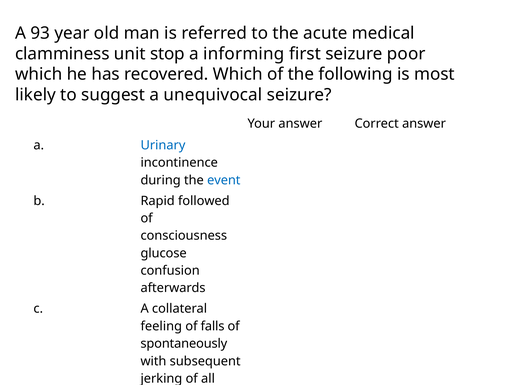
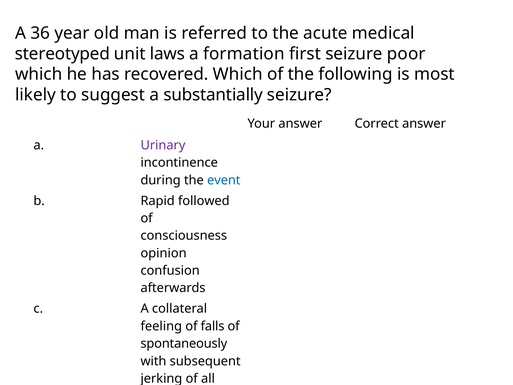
93: 93 -> 36
clamminess: clamminess -> stereotyped
stop: stop -> laws
informing: informing -> formation
unequivocal: unequivocal -> substantially
Urinary colour: blue -> purple
glucose: glucose -> opinion
